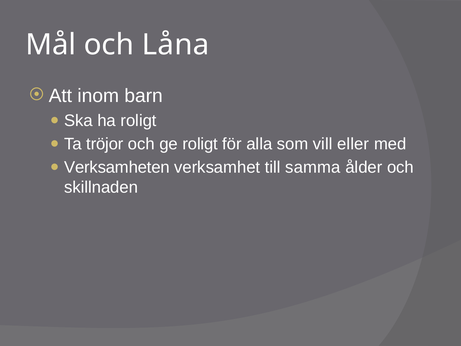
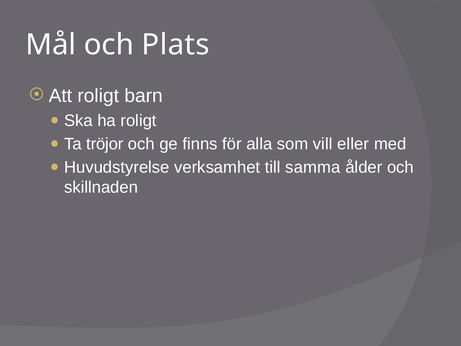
Låna: Låna -> Plats
Att inom: inom -> roligt
ge roligt: roligt -> finns
Verksamheten: Verksamheten -> Huvudstyrelse
